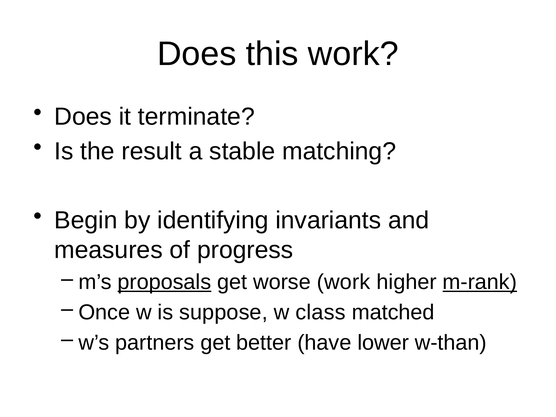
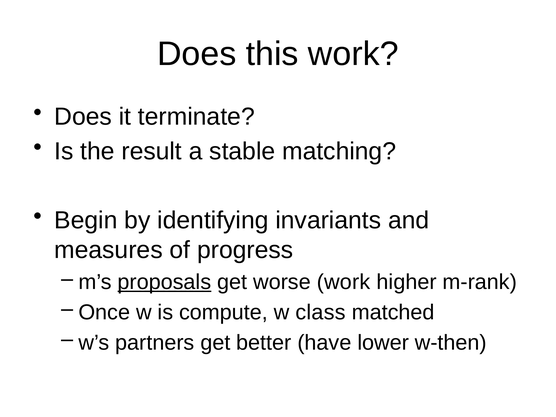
m-rank underline: present -> none
suppose: suppose -> compute
w-than: w-than -> w-then
